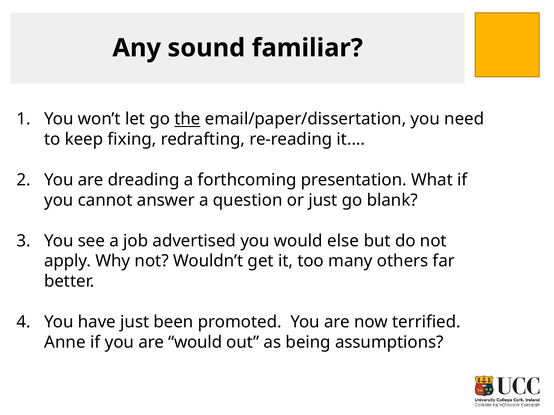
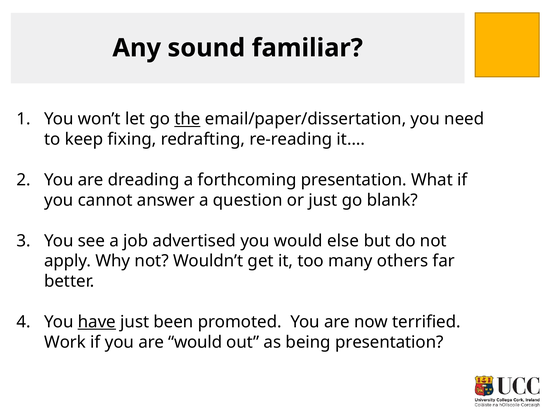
have underline: none -> present
Anne: Anne -> Work
being assumptions: assumptions -> presentation
